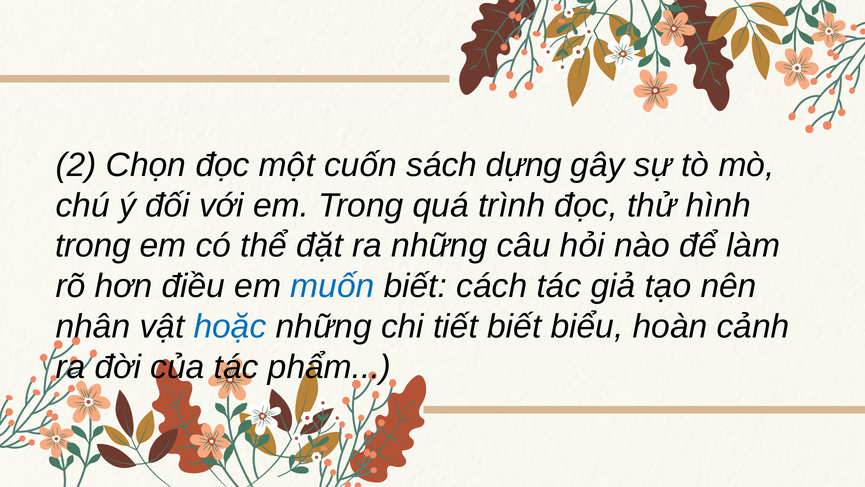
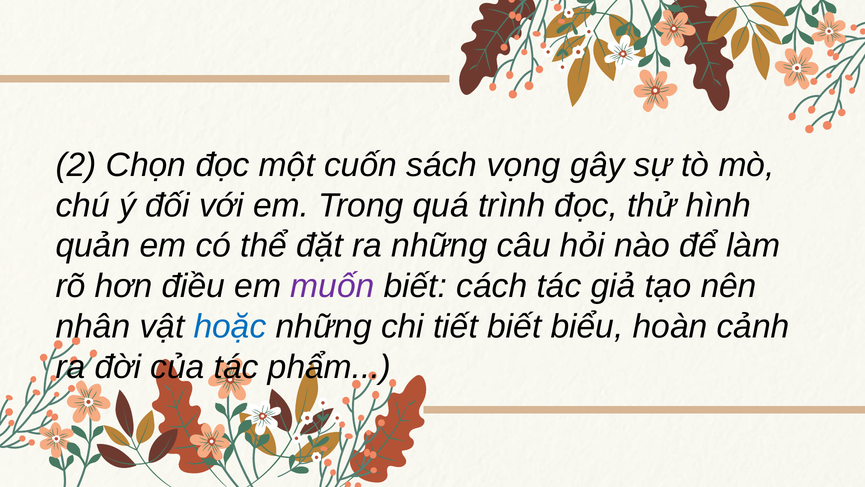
dựng: dựng -> vọng
trong at (93, 246): trong -> quản
muốn colour: blue -> purple
